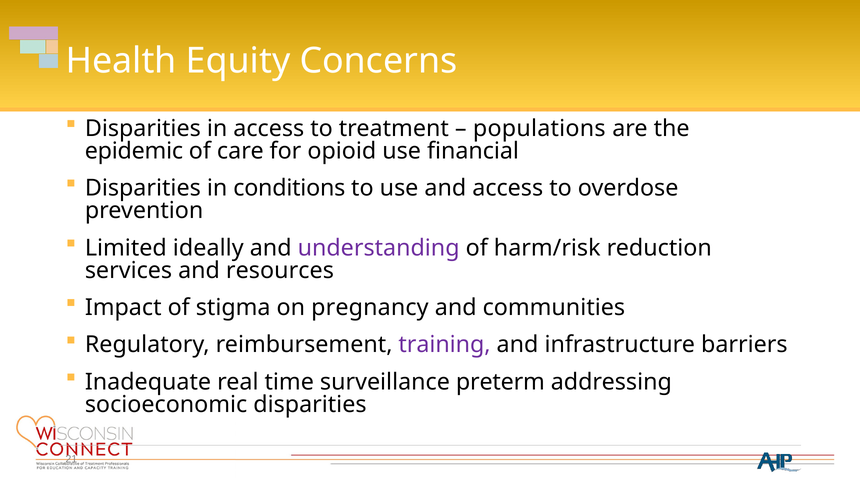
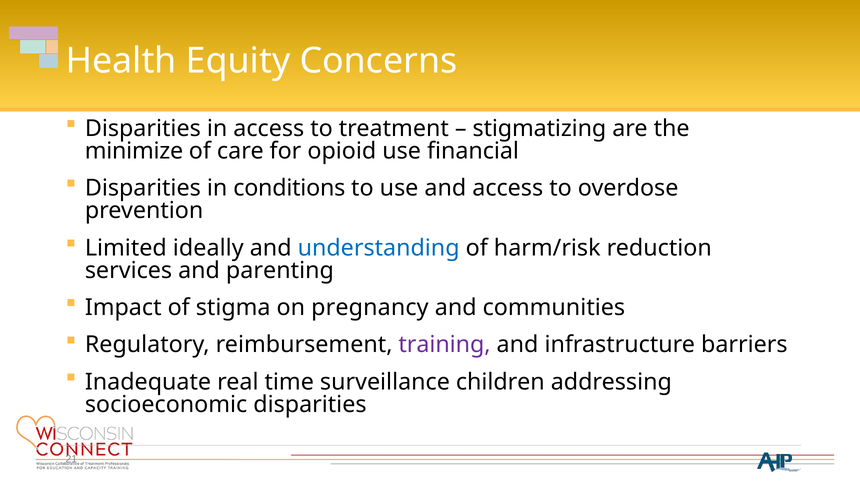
populations: populations -> stigmatizing
epidemic: epidemic -> minimize
understanding colour: purple -> blue
resources: resources -> parenting
preterm: preterm -> children
